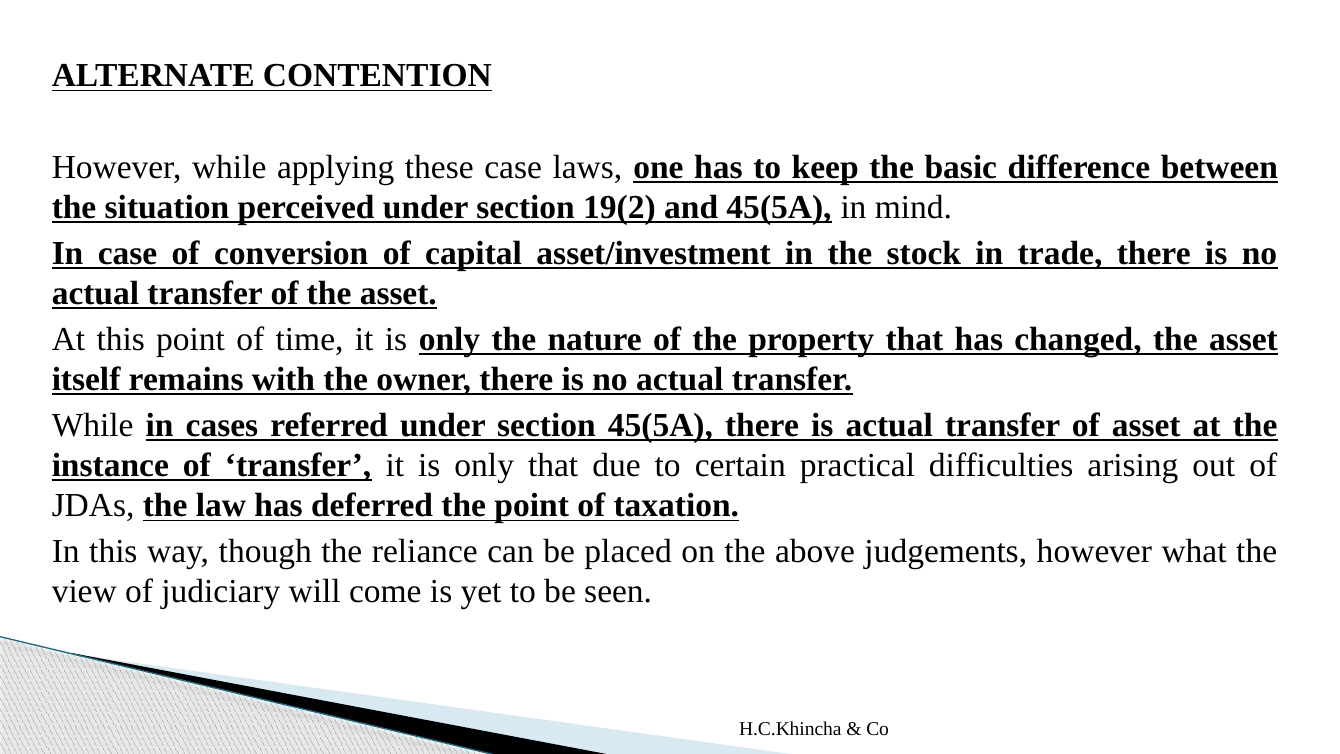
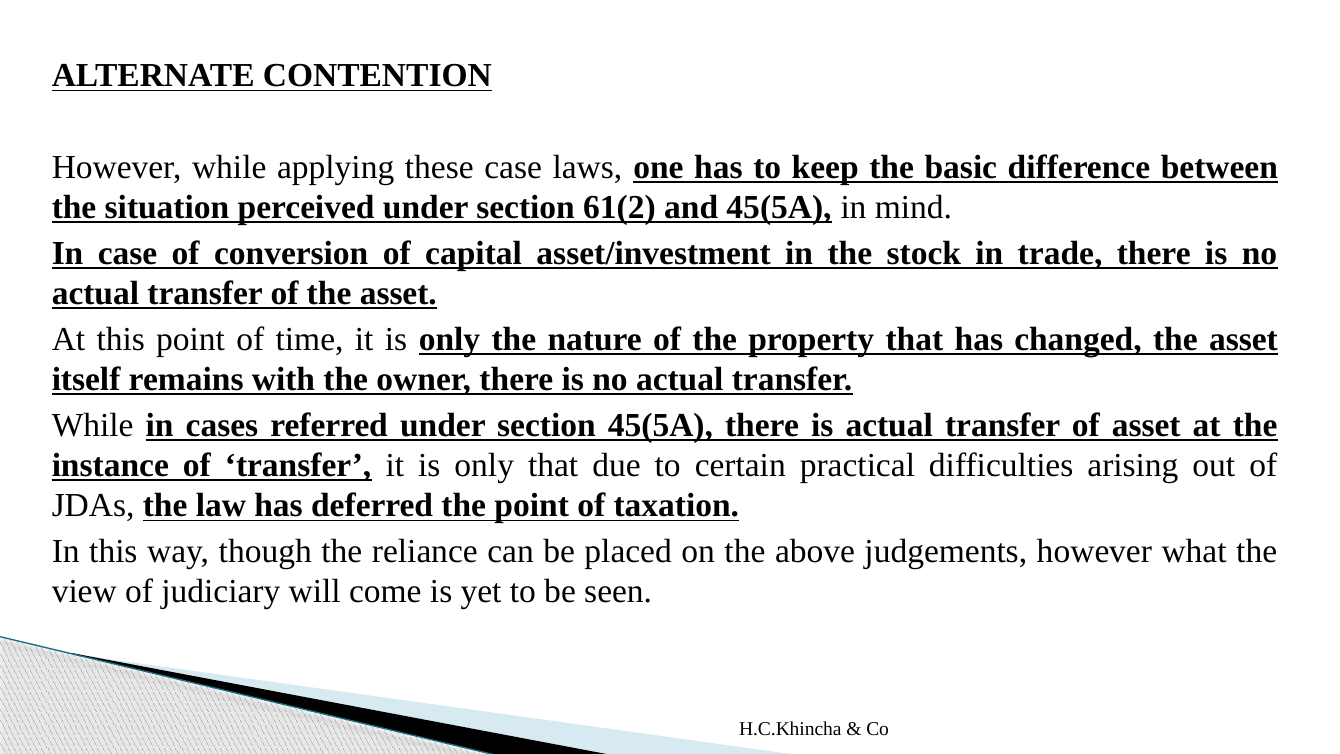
19(2: 19(2 -> 61(2
